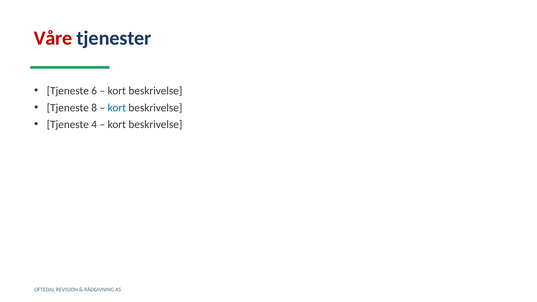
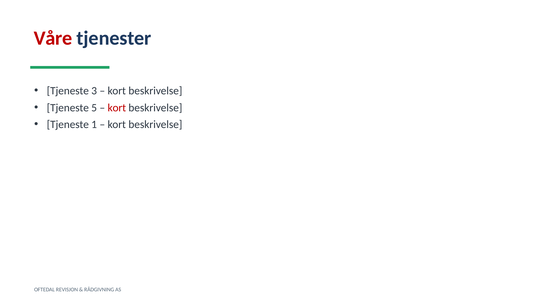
6: 6 -> 3
8: 8 -> 5
kort at (117, 108) colour: blue -> red
4: 4 -> 1
